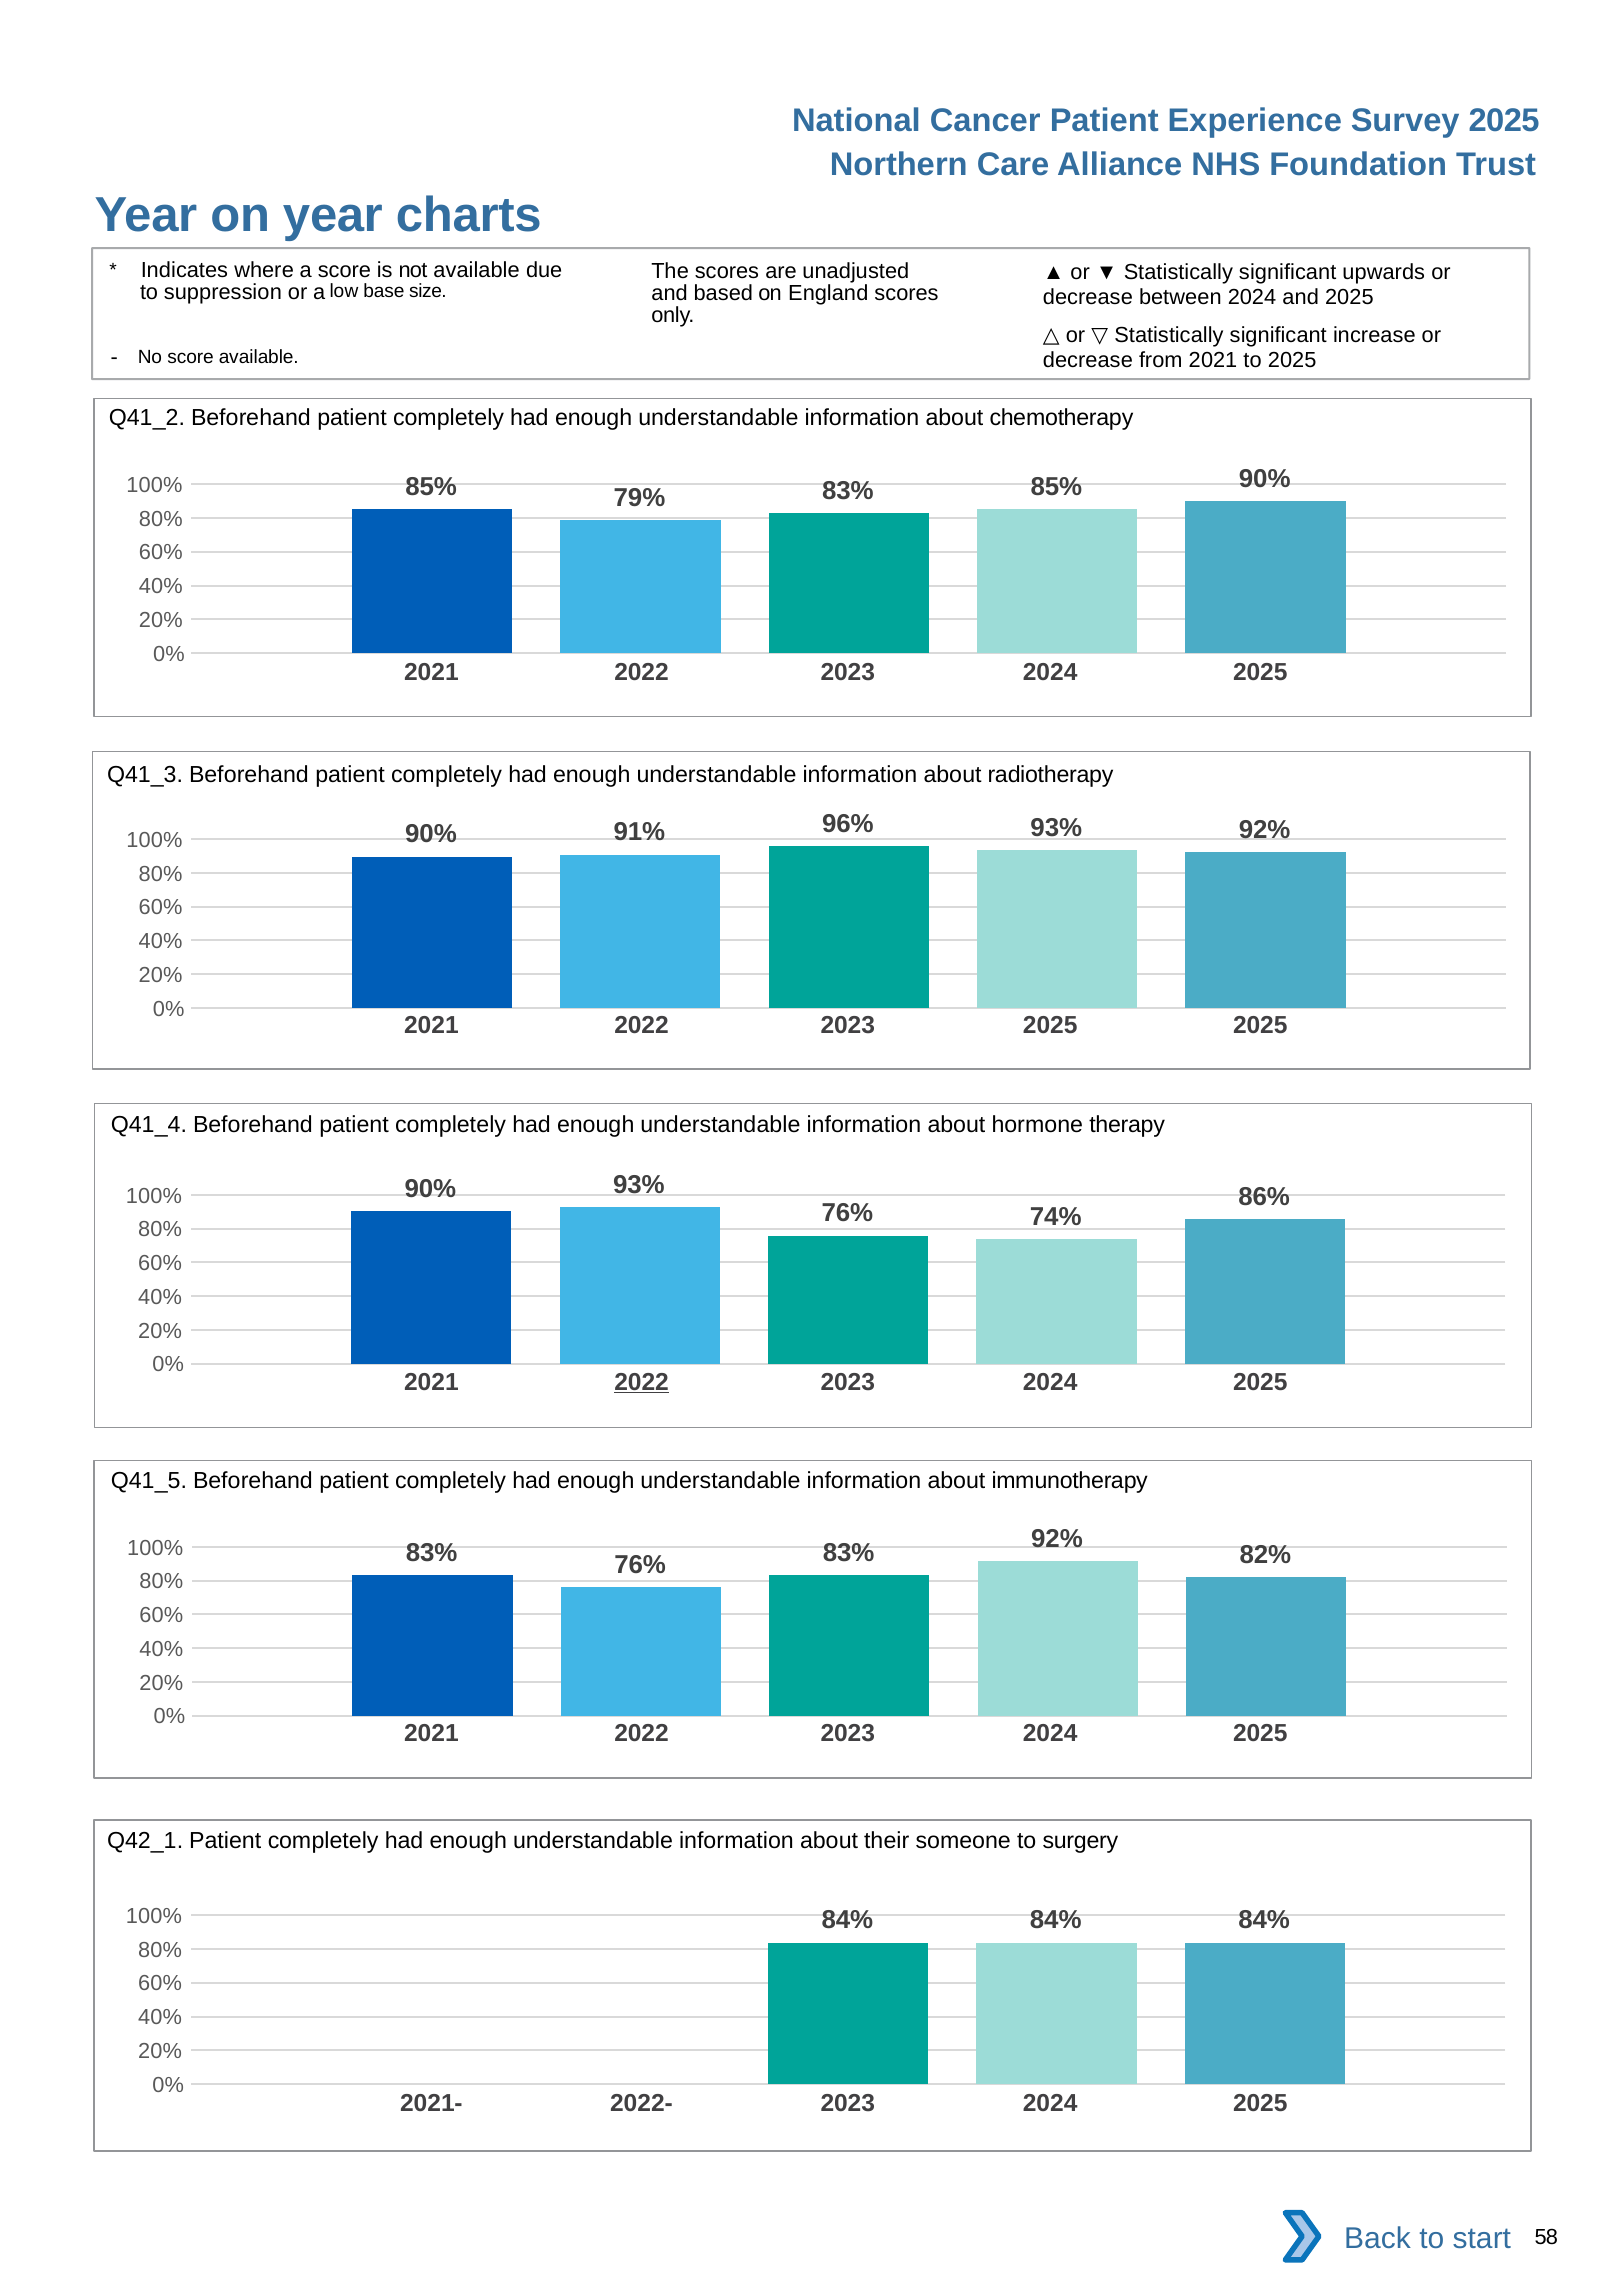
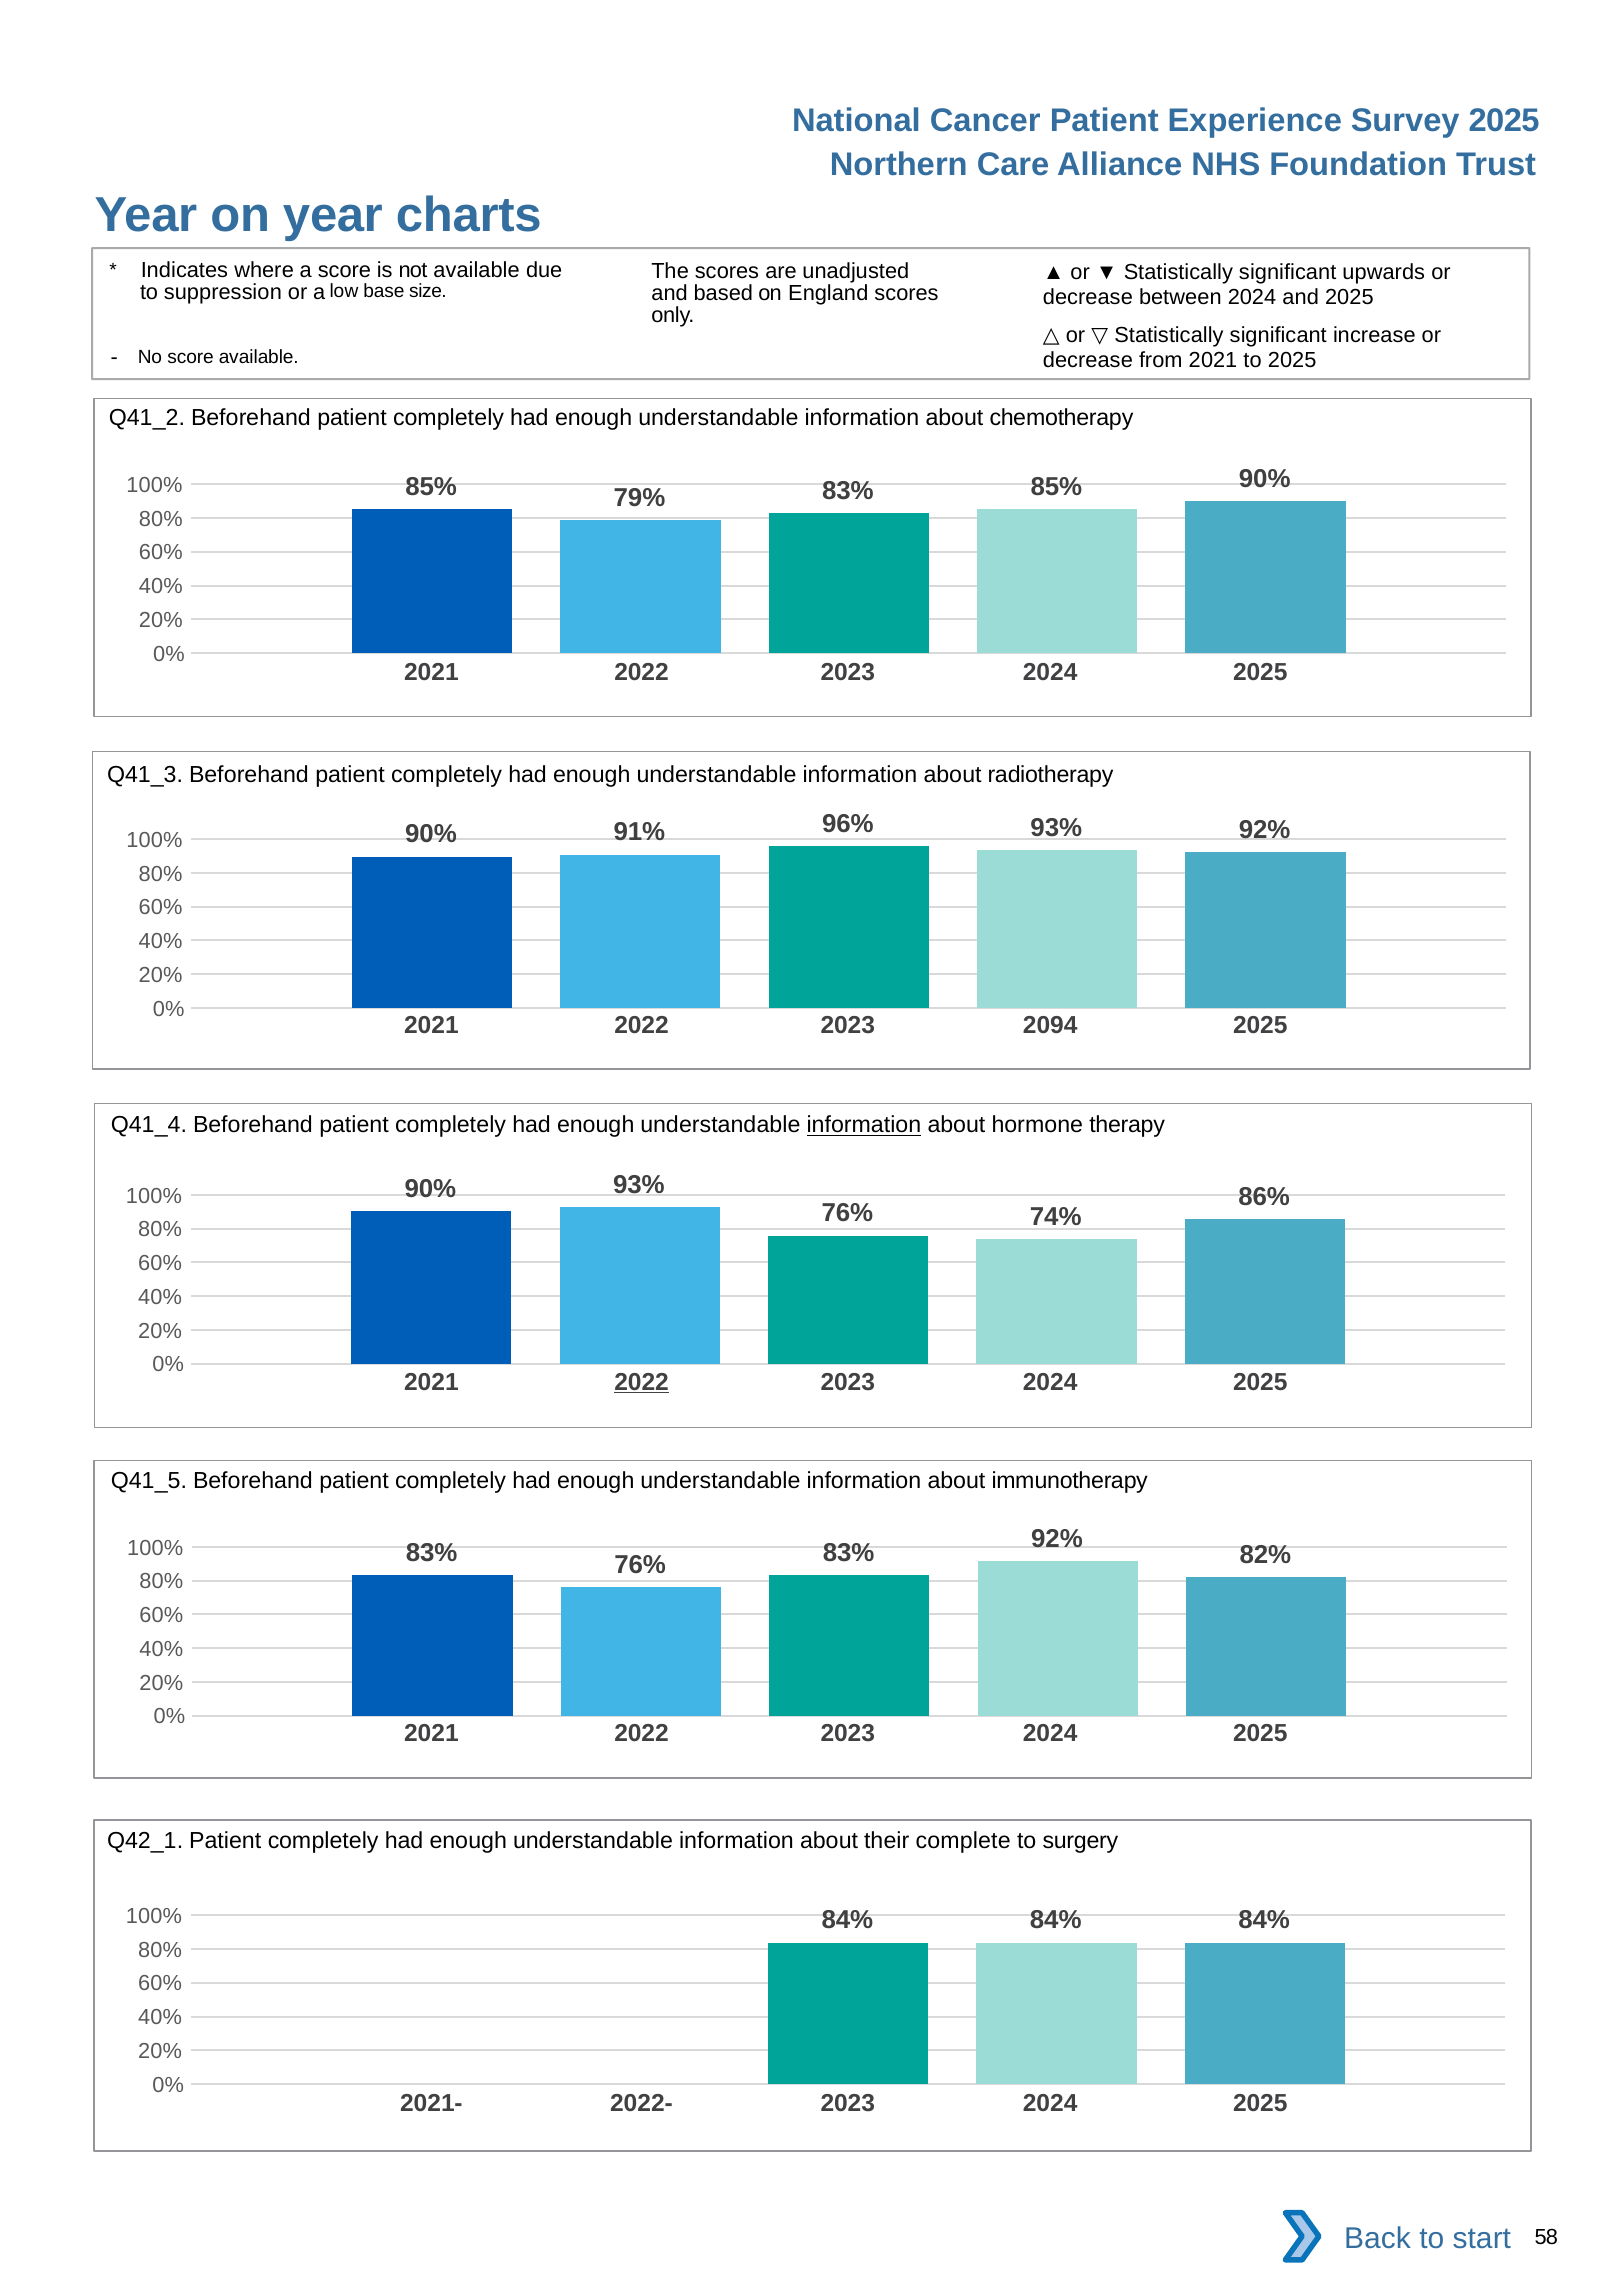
2023 2025: 2025 -> 2094
information at (864, 1125) underline: none -> present
someone: someone -> complete
